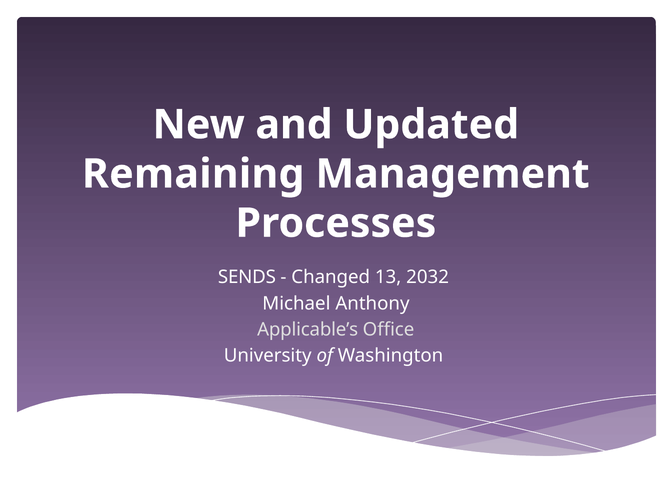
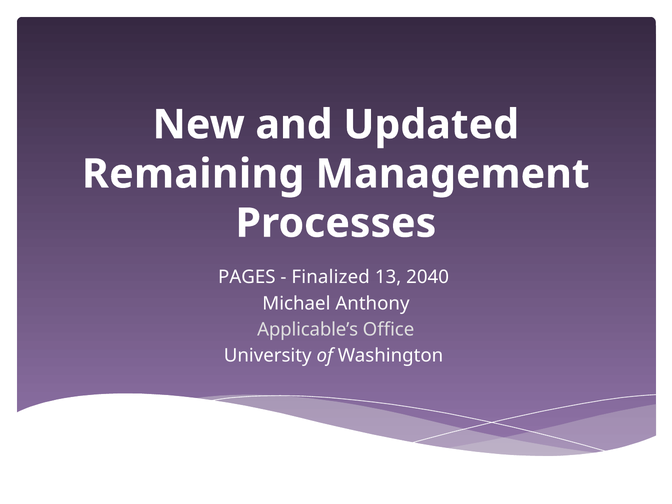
SENDS: SENDS -> PAGES
Changed: Changed -> Finalized
2032: 2032 -> 2040
